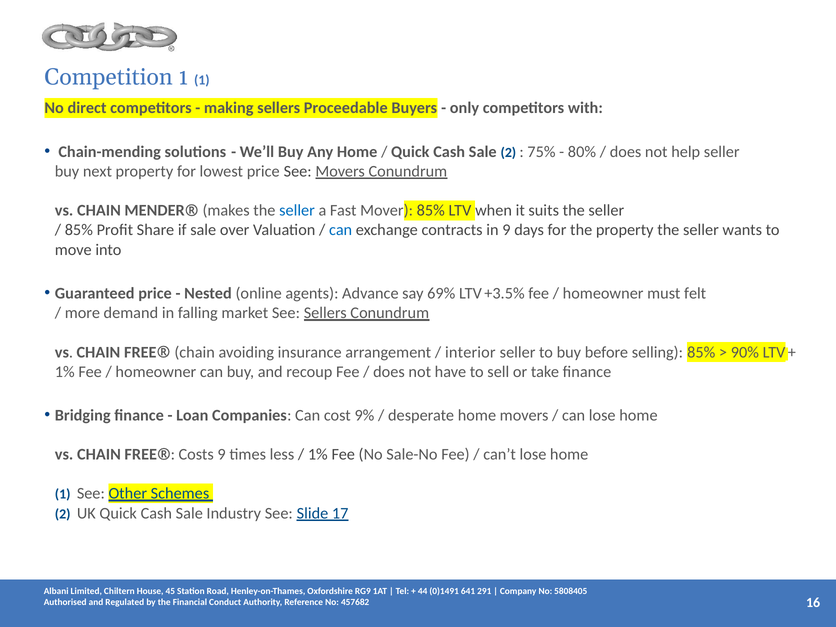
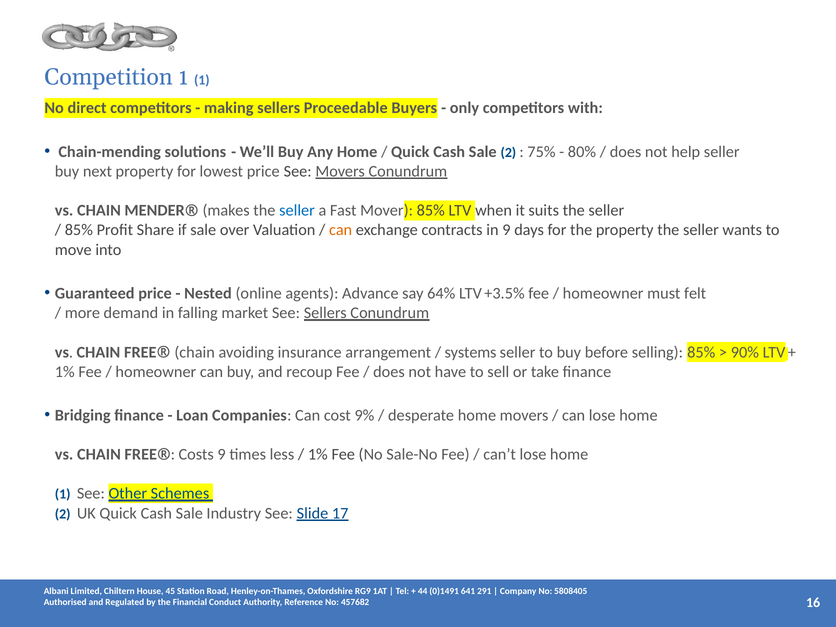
can at (341, 230) colour: blue -> orange
69%: 69% -> 64%
interior: interior -> systems
